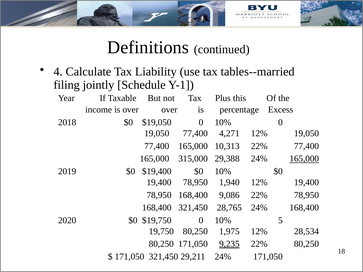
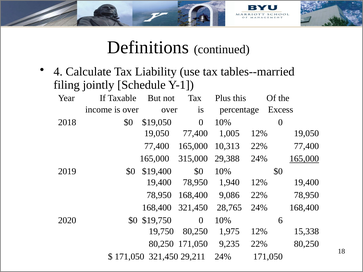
4,271: 4,271 -> 1,005
5: 5 -> 6
28,534: 28,534 -> 15,338
9,235 underline: present -> none
